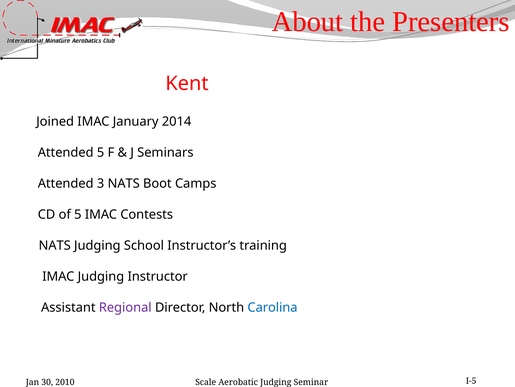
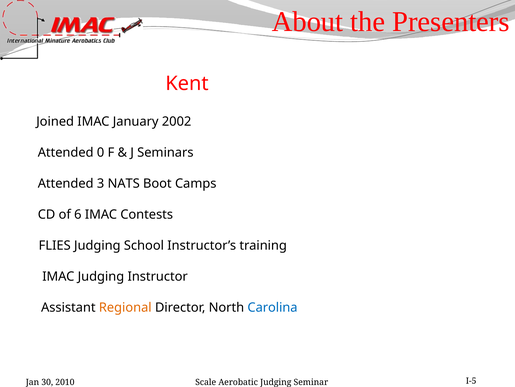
2014: 2014 -> 2002
Attended 5: 5 -> 0
of 5: 5 -> 6
NATS at (55, 245): NATS -> FLIES
Regional colour: purple -> orange
